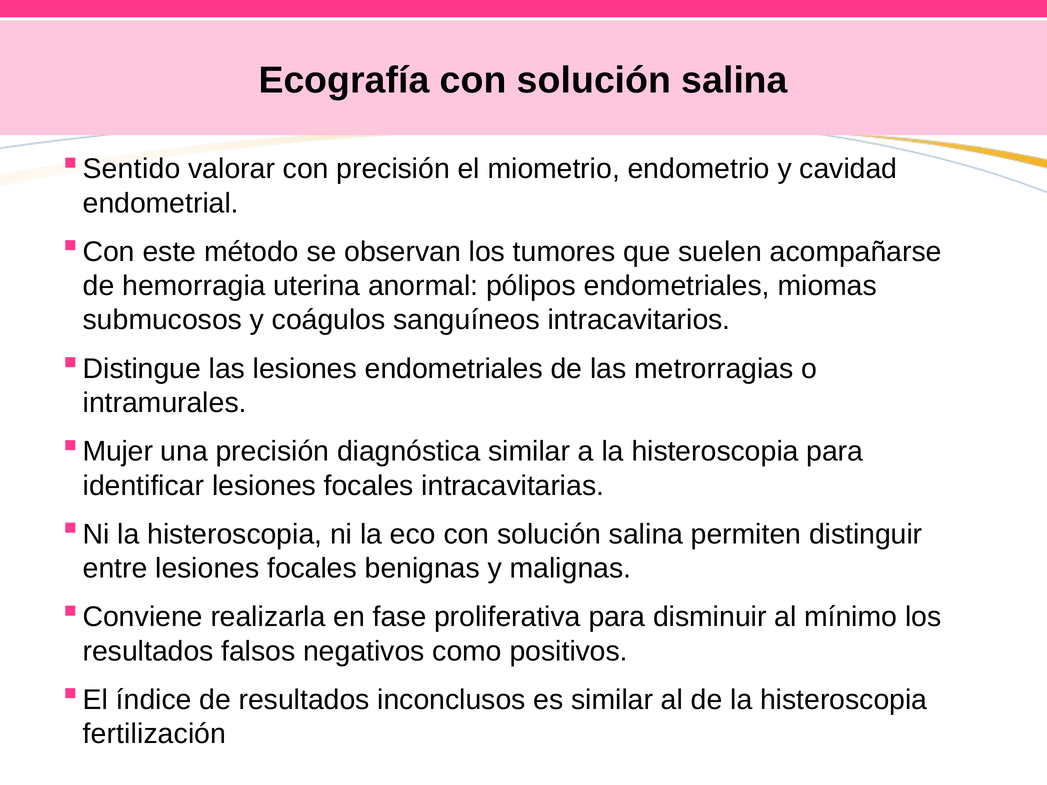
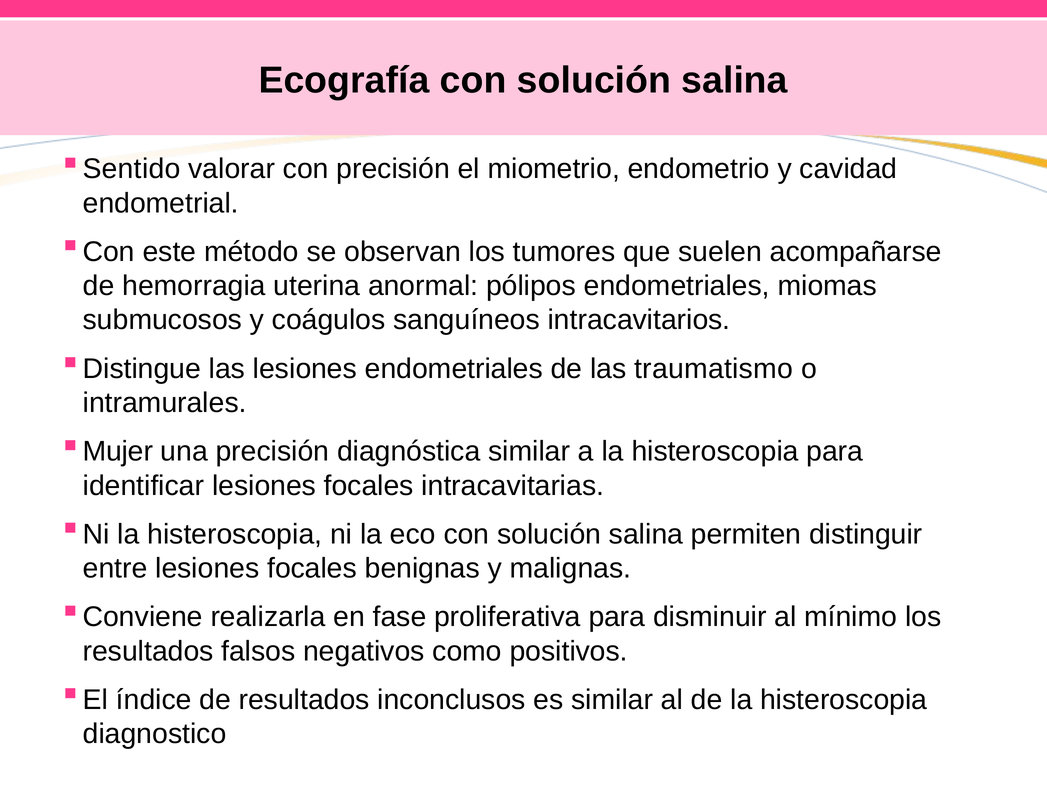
metrorragias: metrorragias -> traumatismo
fertilización: fertilización -> diagnostico
